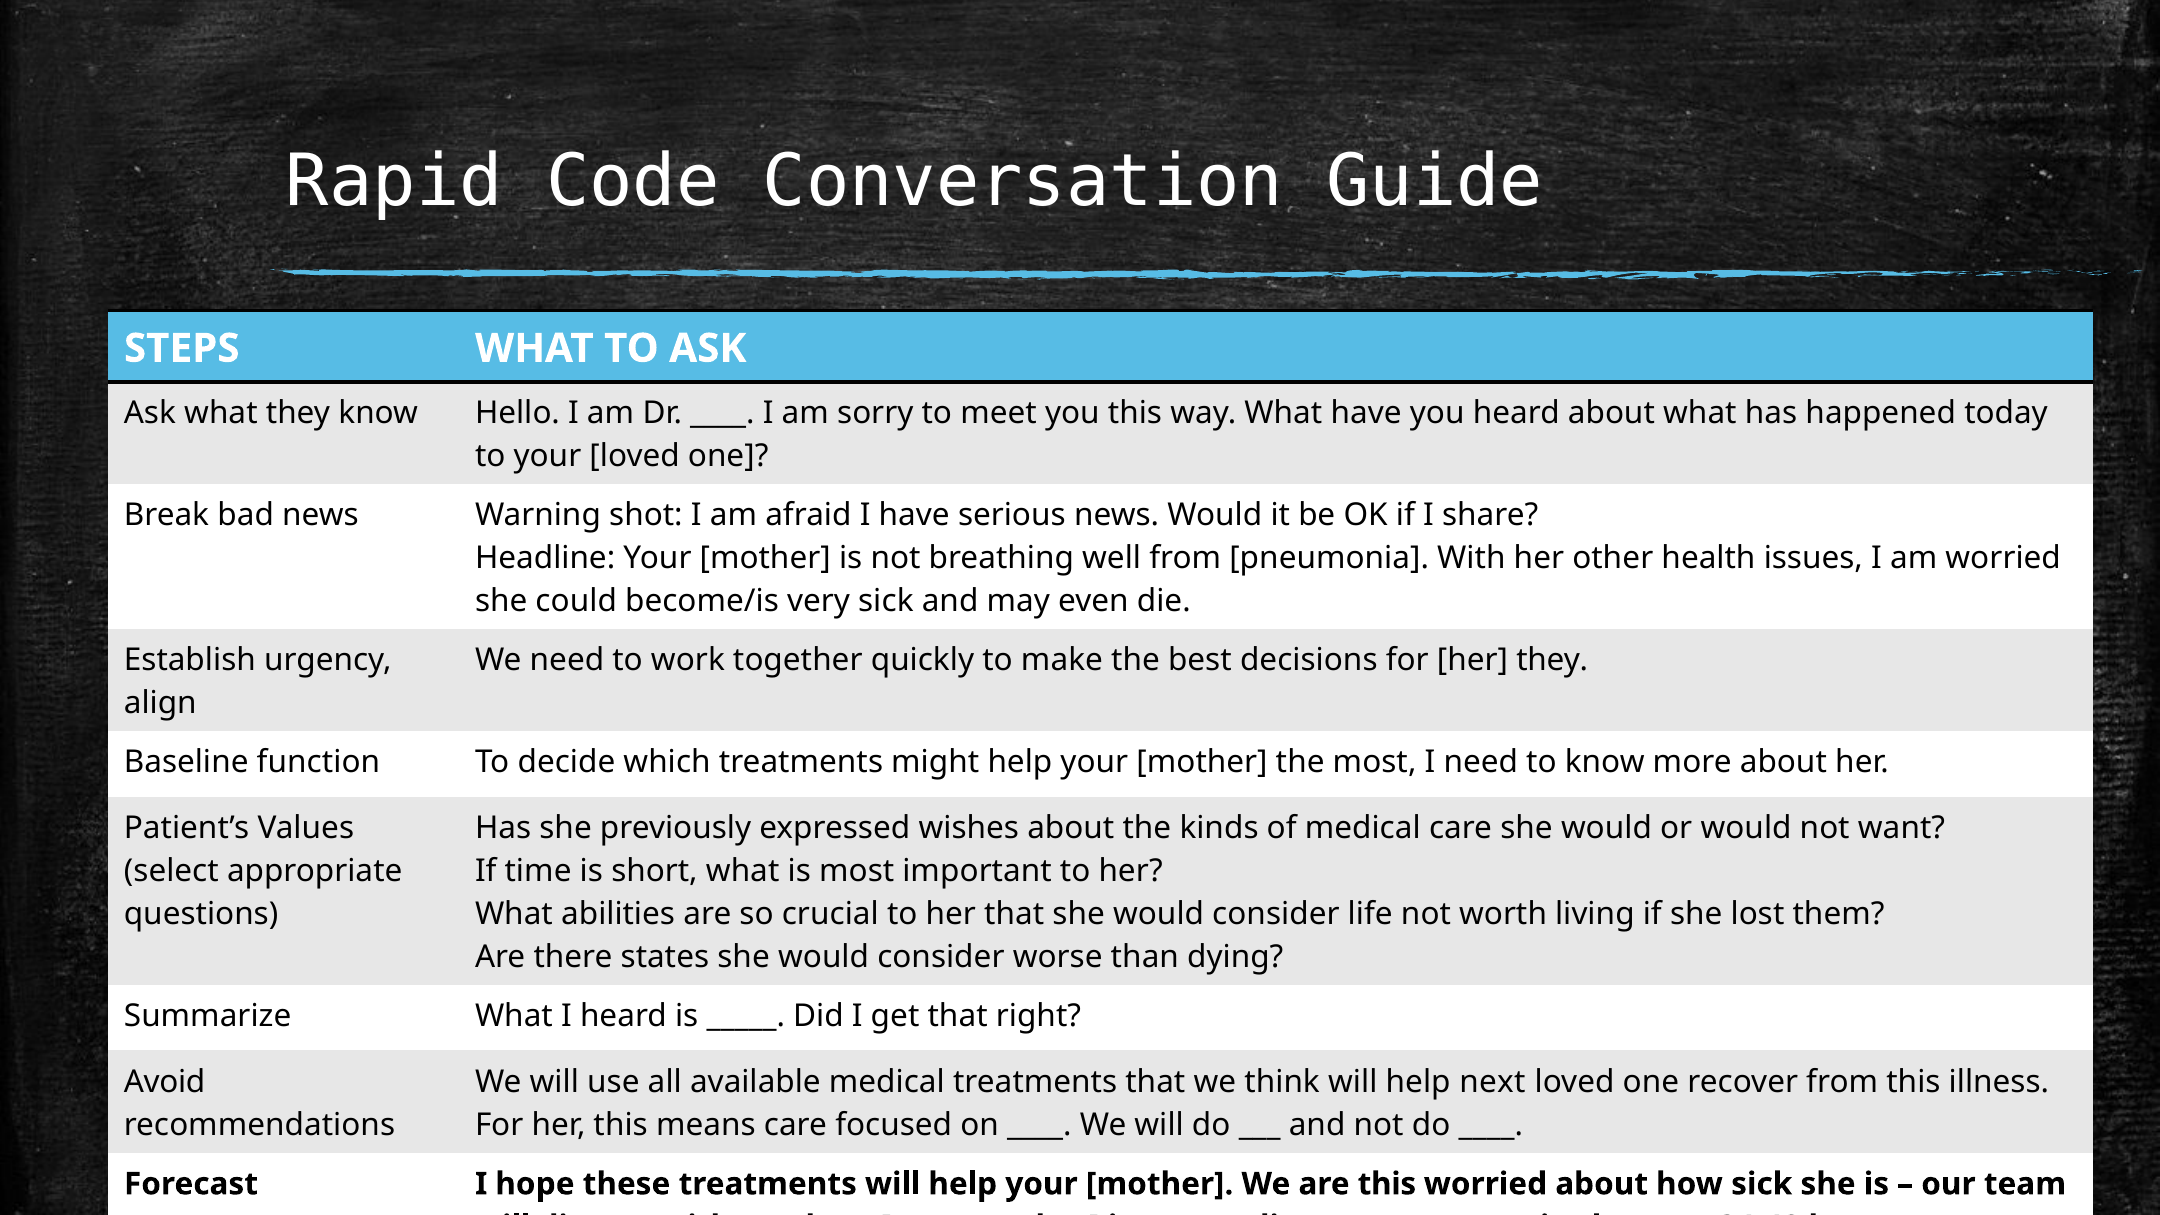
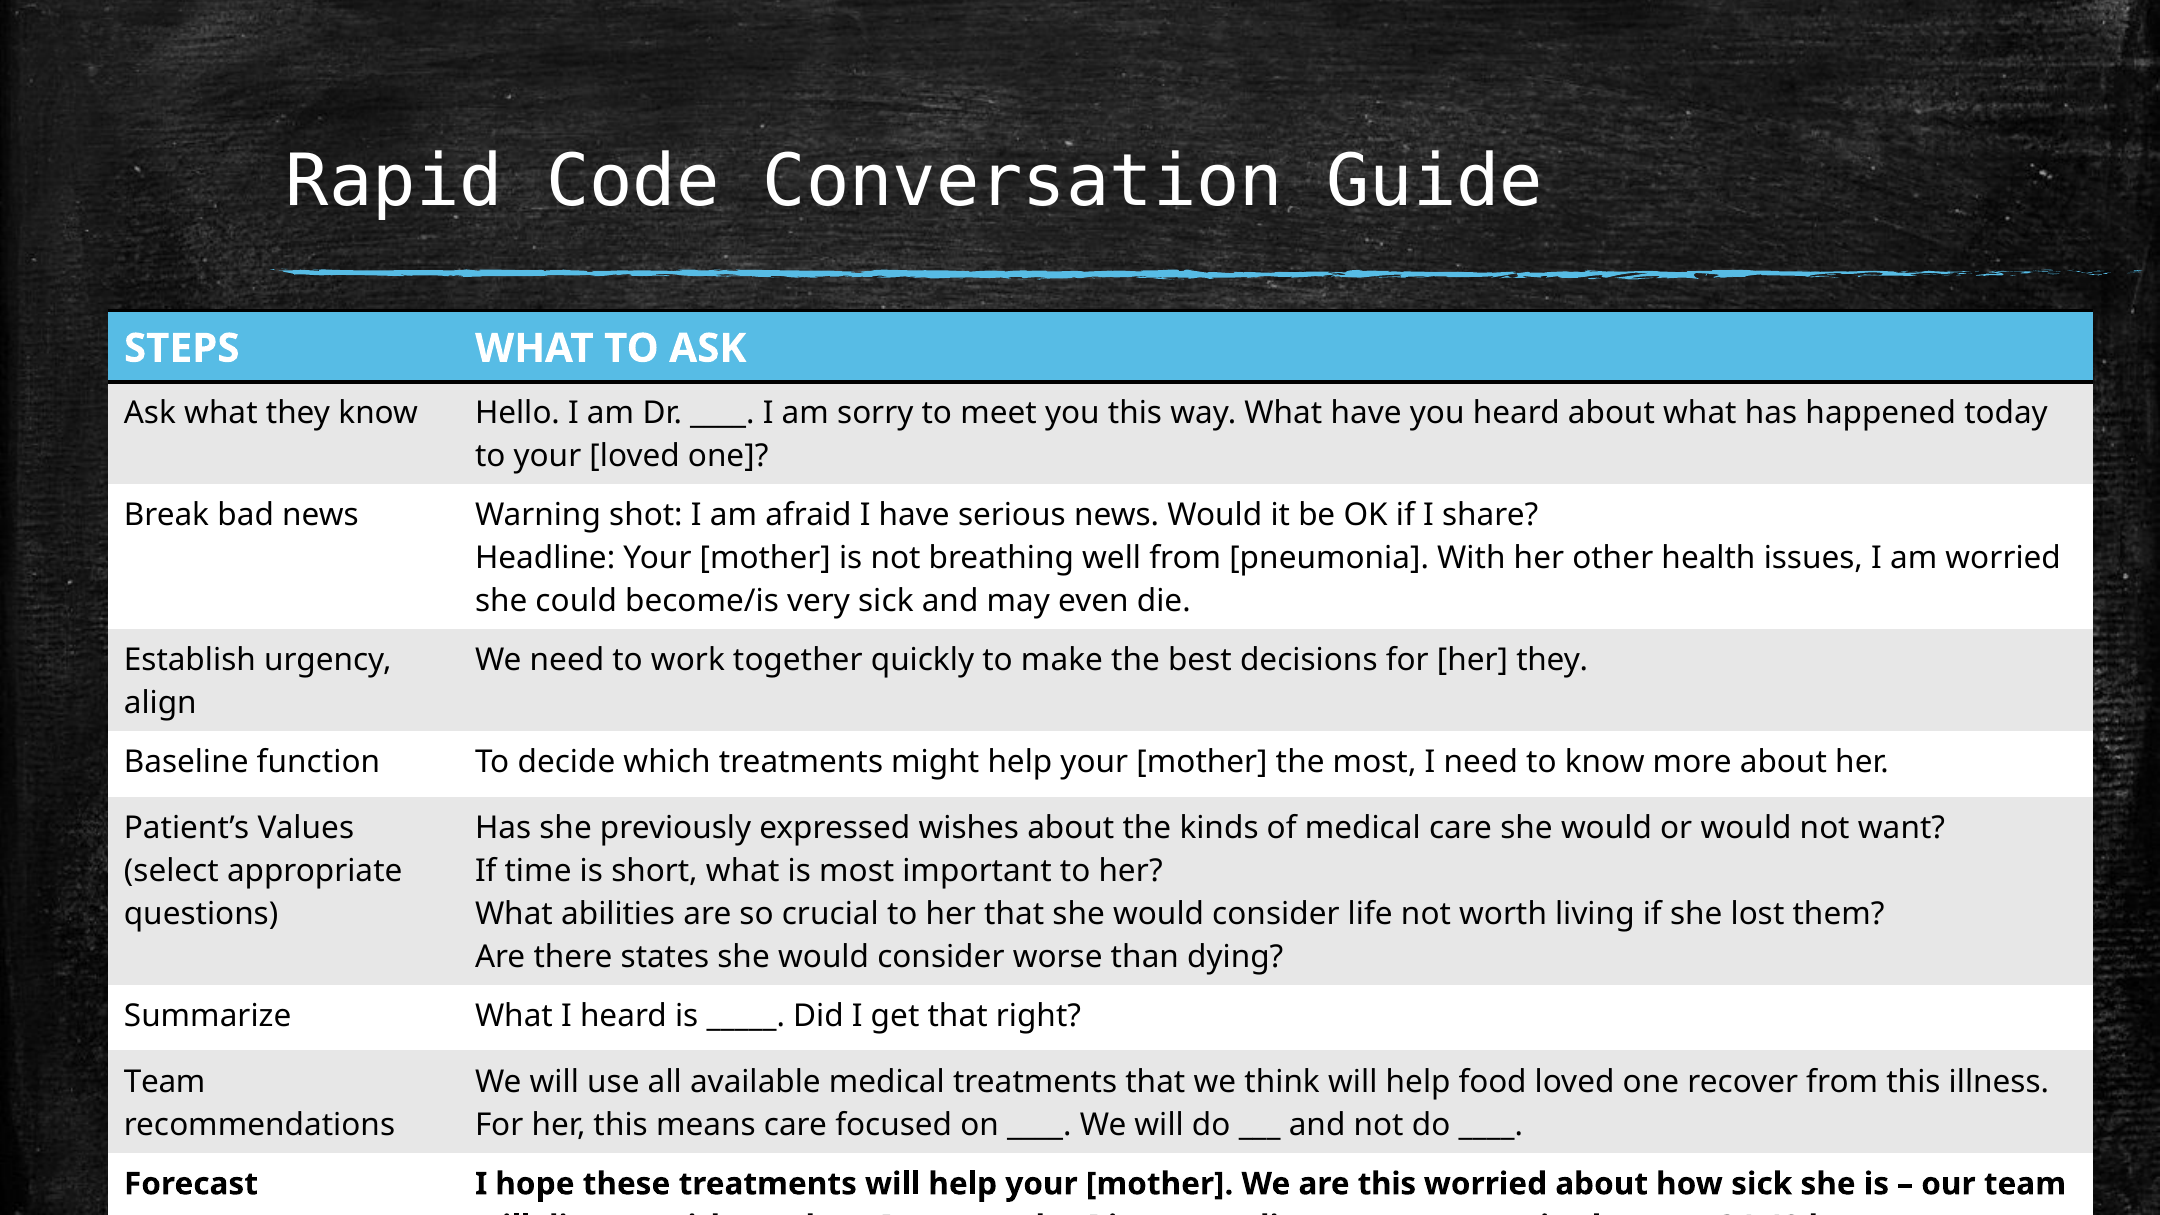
Avoid at (165, 1082): Avoid -> Team
help next: next -> food
